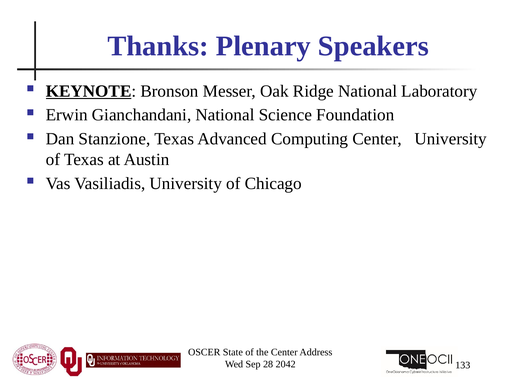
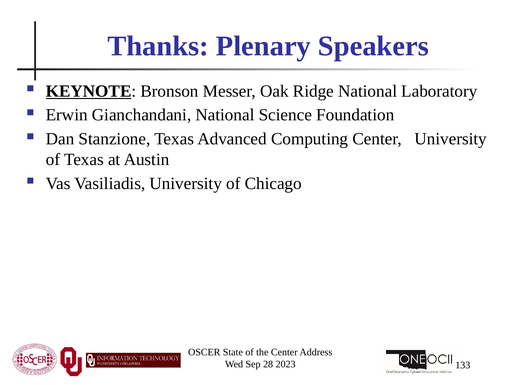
2042: 2042 -> 2023
